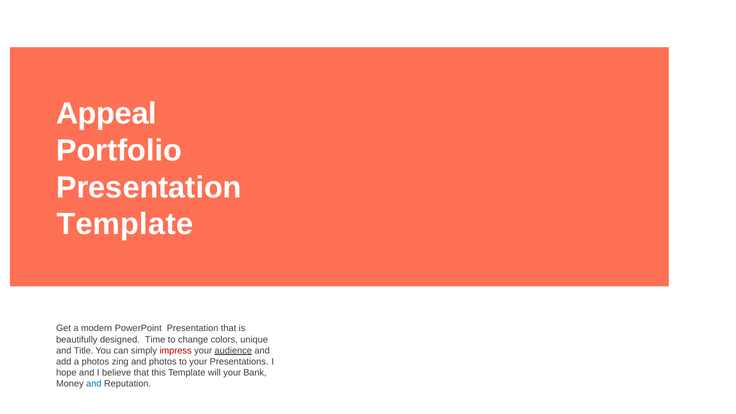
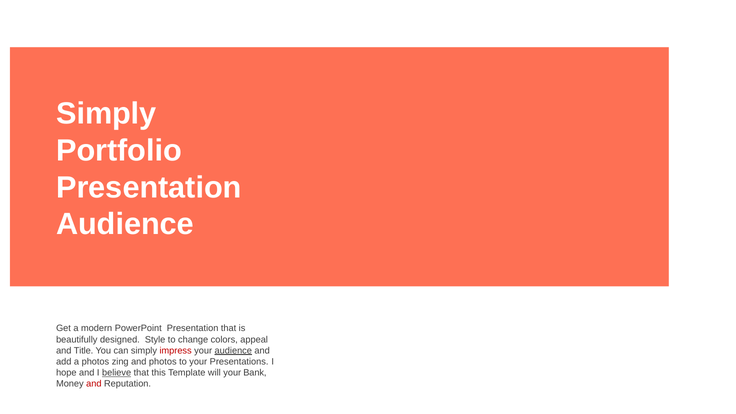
Appeal at (106, 114): Appeal -> Simply
Template at (125, 224): Template -> Audience
Time: Time -> Style
unique: unique -> appeal
believe underline: none -> present
and at (94, 384) colour: blue -> red
